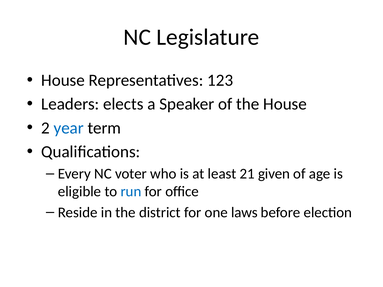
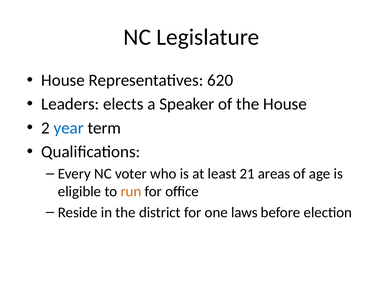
123: 123 -> 620
given: given -> areas
run colour: blue -> orange
